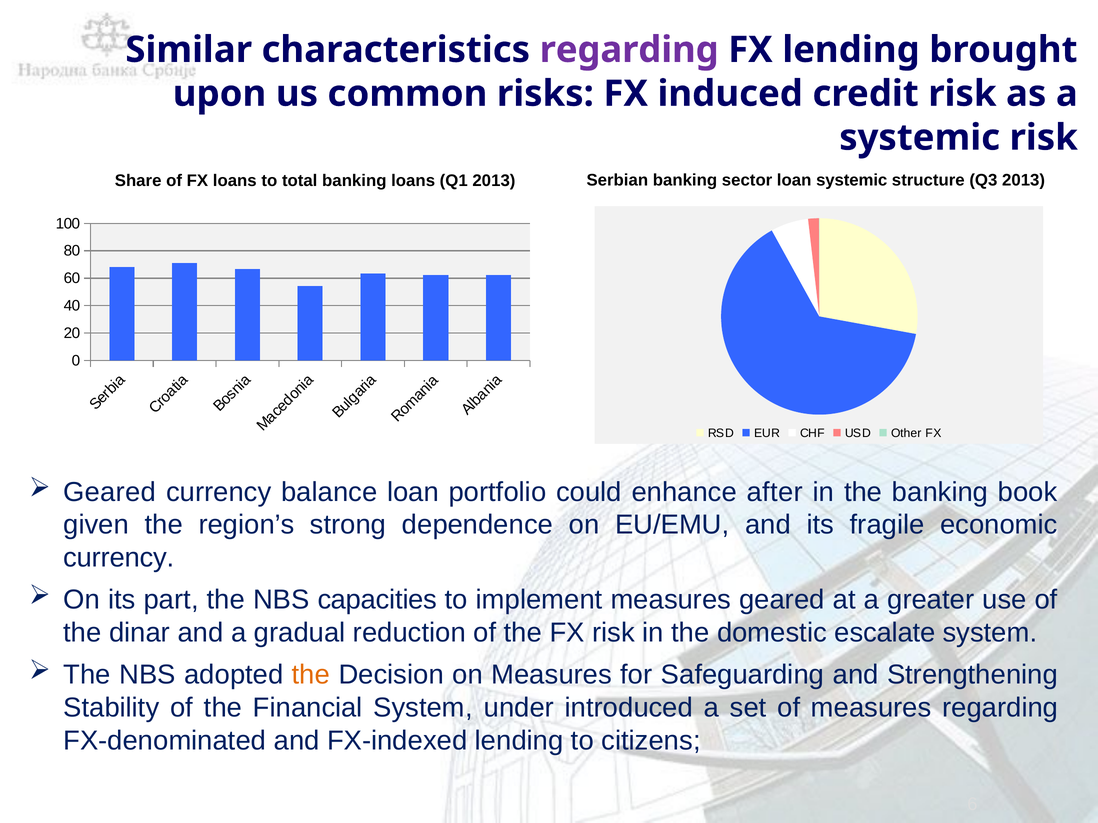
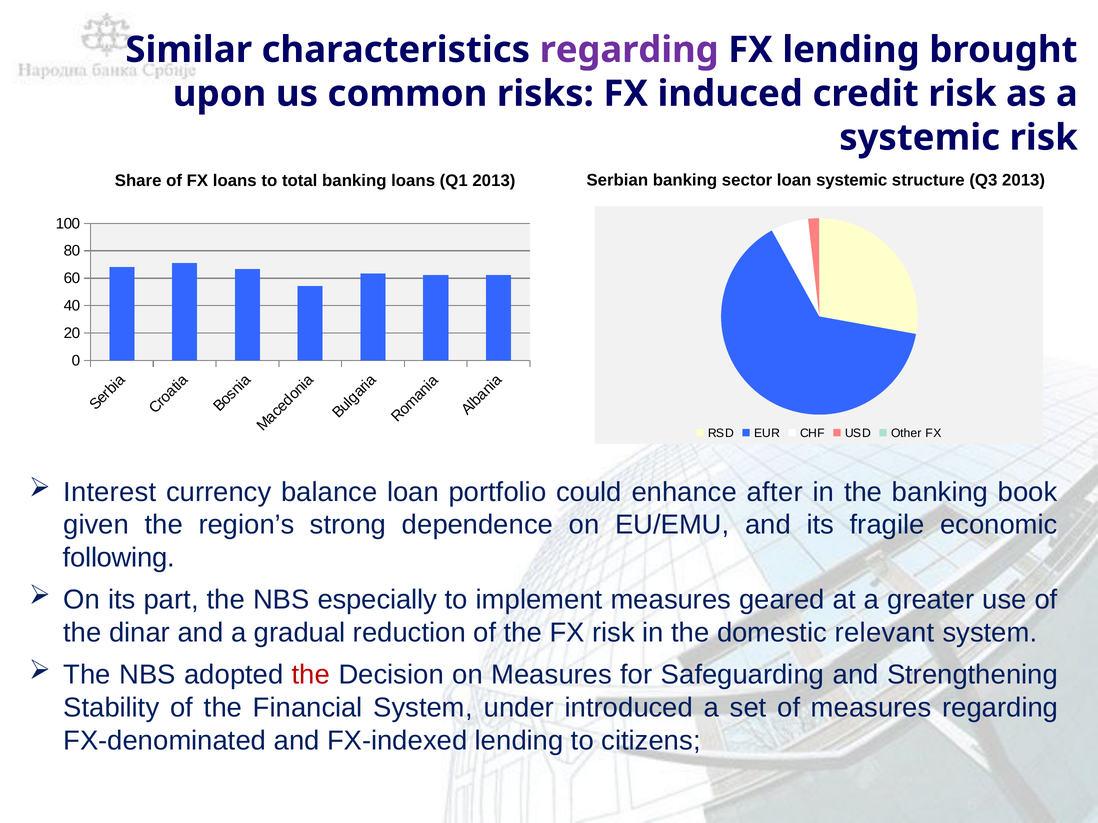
Geared at (110, 492): Geared -> Interest
currency at (119, 558): currency -> following
capacities: capacities -> especially
escalate: escalate -> relevant
the at (311, 675) colour: orange -> red
